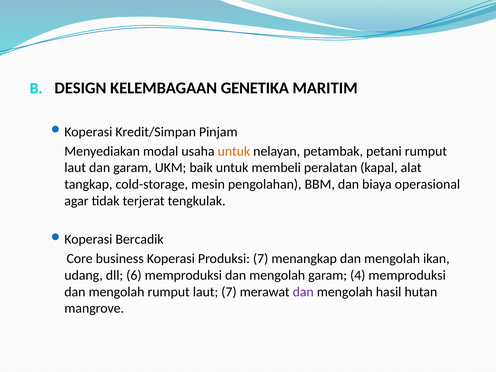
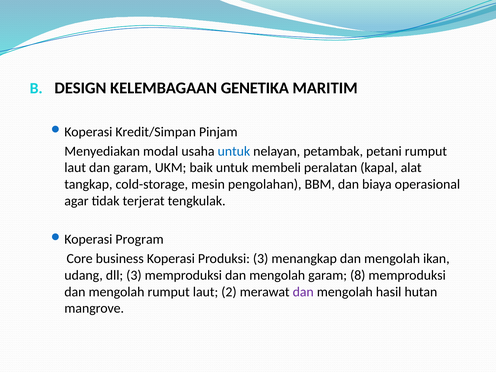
untuk at (234, 151) colour: orange -> blue
Bercadik: Bercadik -> Program
Produksi 7: 7 -> 3
dll 6: 6 -> 3
4: 4 -> 8
laut 7: 7 -> 2
